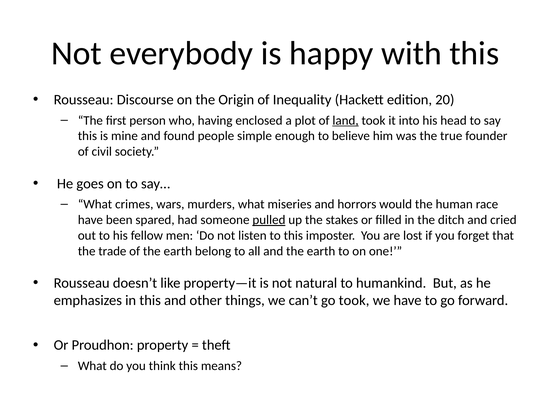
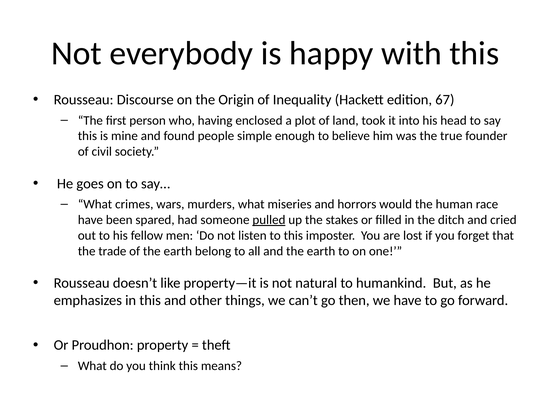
20: 20 -> 67
land underline: present -> none
go took: took -> then
